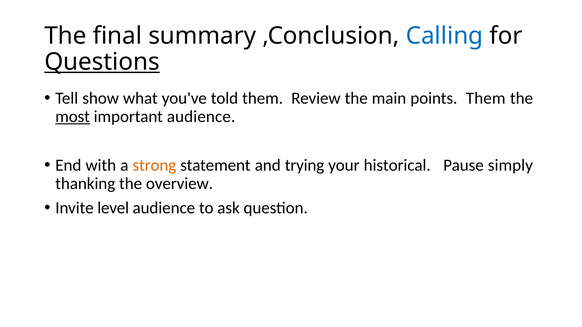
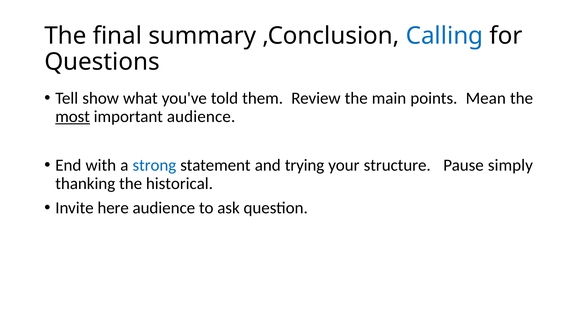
Questions underline: present -> none
points Them: Them -> Mean
strong colour: orange -> blue
historical: historical -> structure
overview: overview -> historical
level: level -> here
